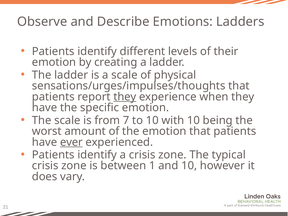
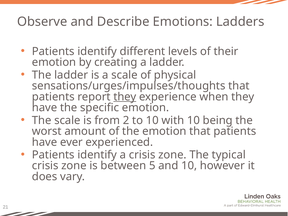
7: 7 -> 2
ever underline: present -> none
1: 1 -> 5
